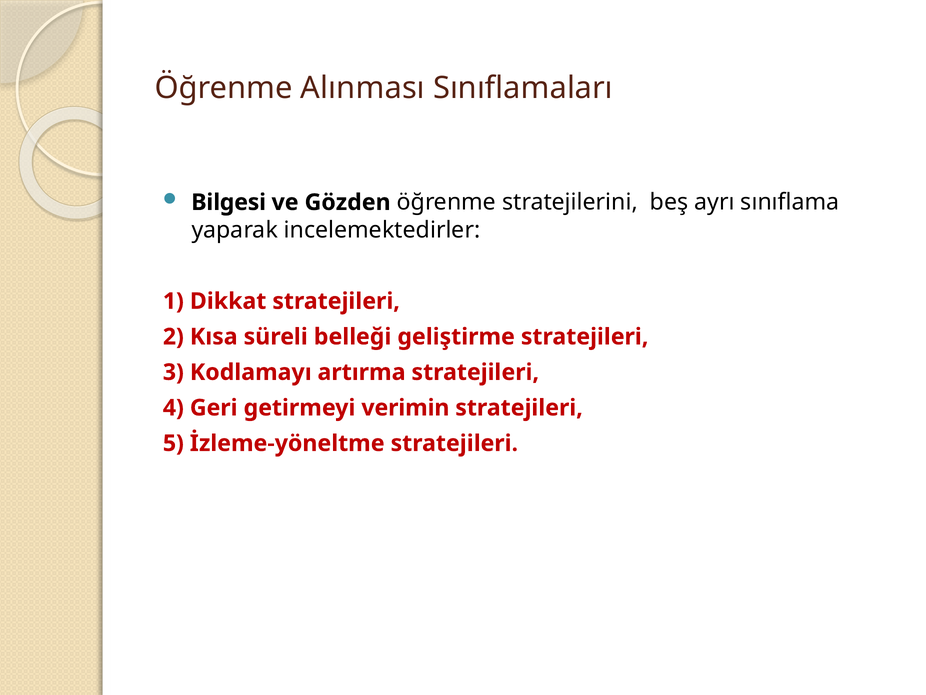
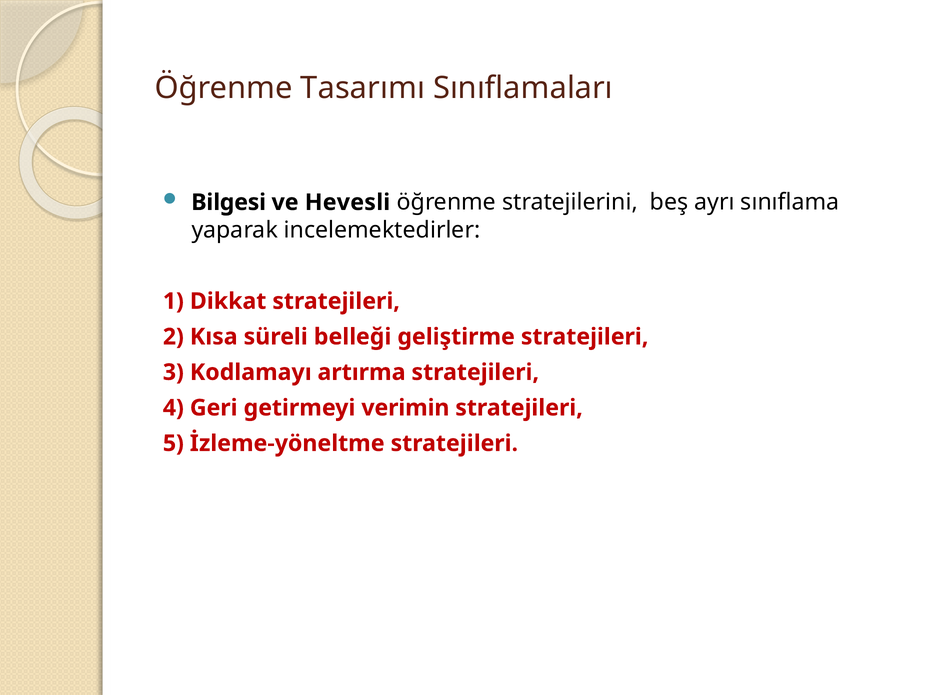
Alınması: Alınması -> Tasarımı
Gözden: Gözden -> Hevesli
